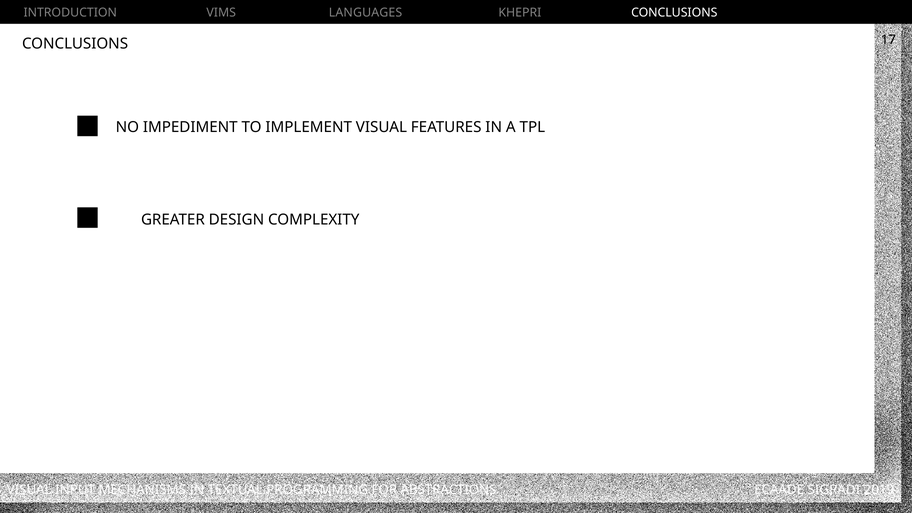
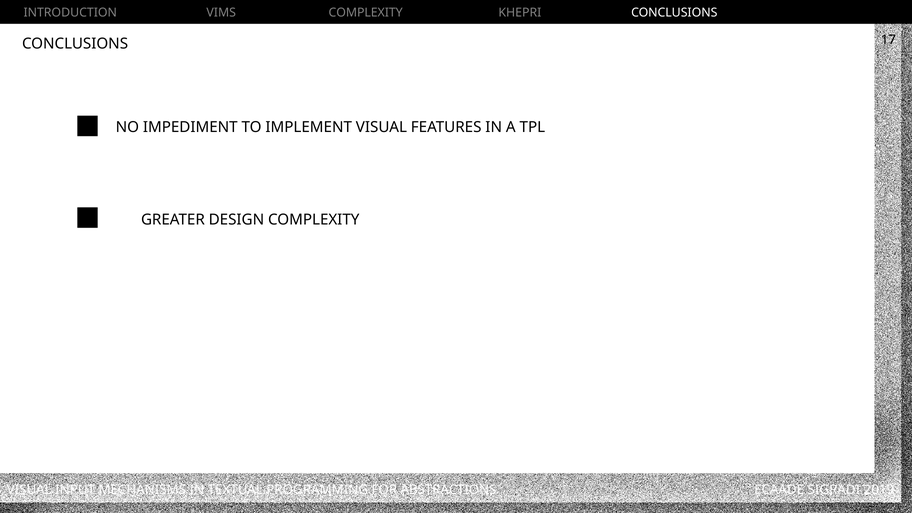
VIMS LANGUAGES: LANGUAGES -> COMPLEXITY
